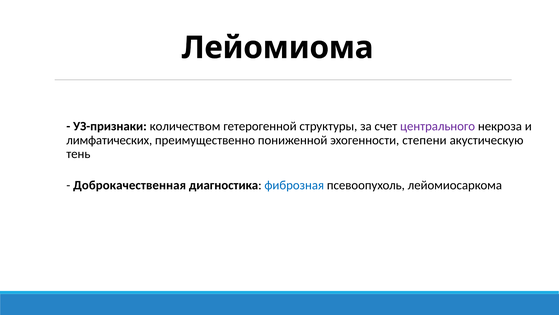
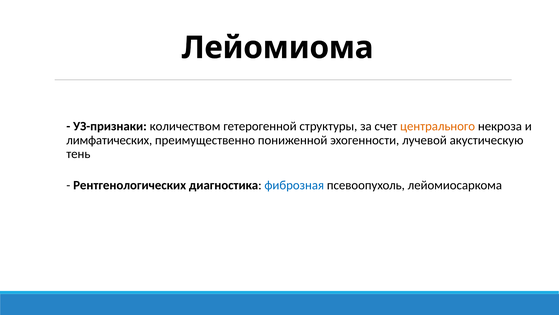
центрального colour: purple -> orange
степени: степени -> лучевой
Доброкачественная: Доброкачественная -> Рентгенологических
